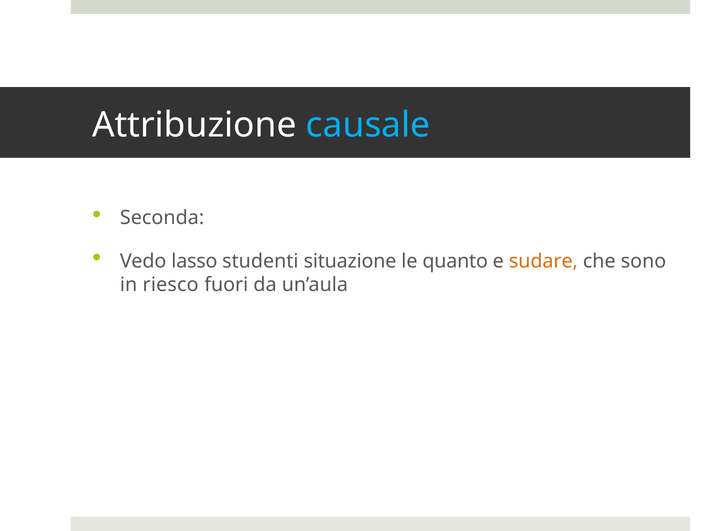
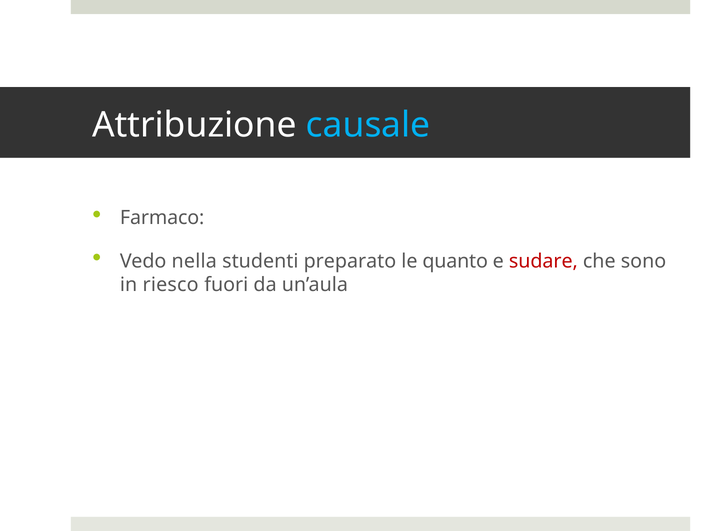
Seconda: Seconda -> Farmaco
lasso: lasso -> nella
situazione: situazione -> preparato
sudare colour: orange -> red
